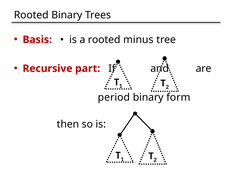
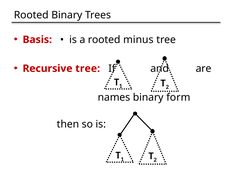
Recursive part: part -> tree
period: period -> names
